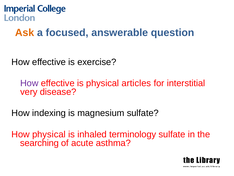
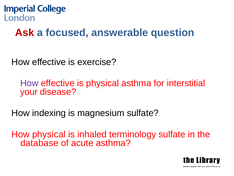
Ask colour: orange -> red
physical articles: articles -> asthma
very: very -> your
searching: searching -> database
